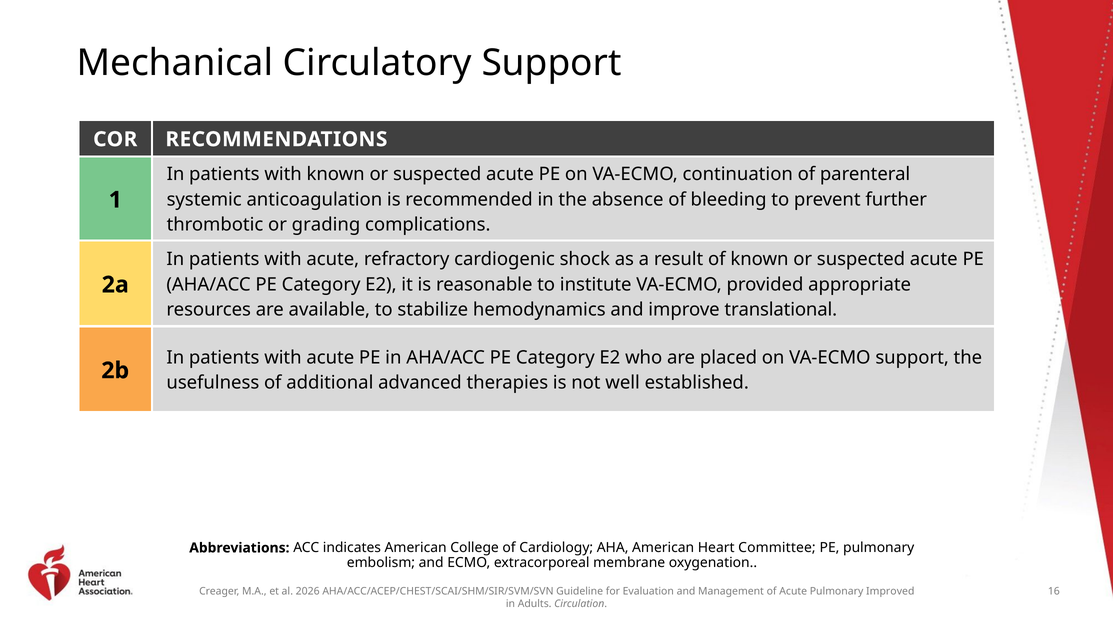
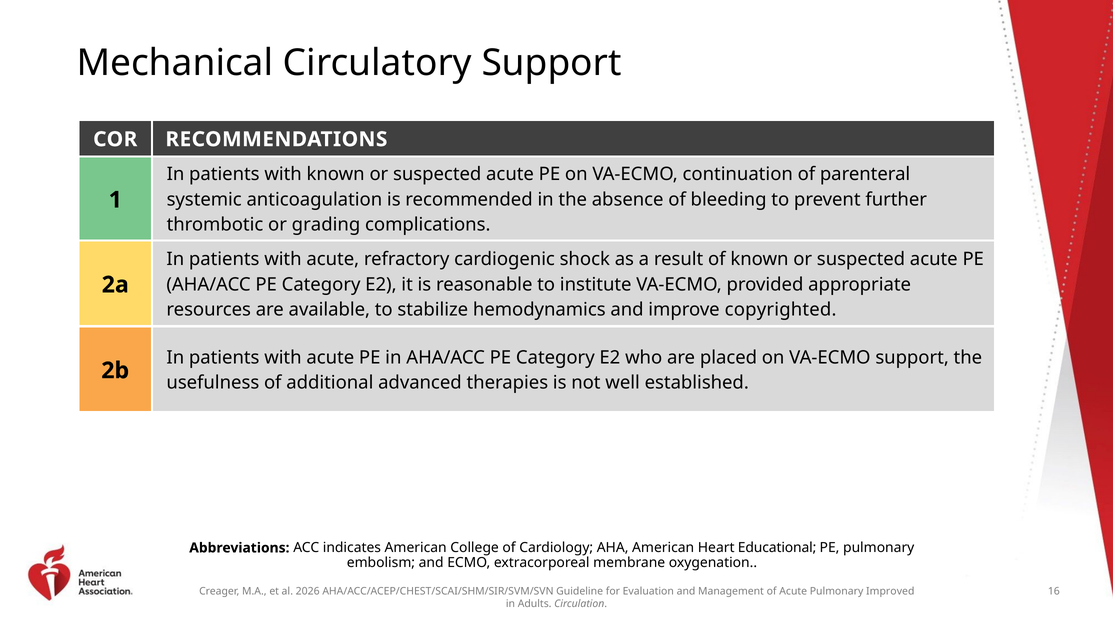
translational: translational -> copyrighted
Committee: Committee -> Educational
